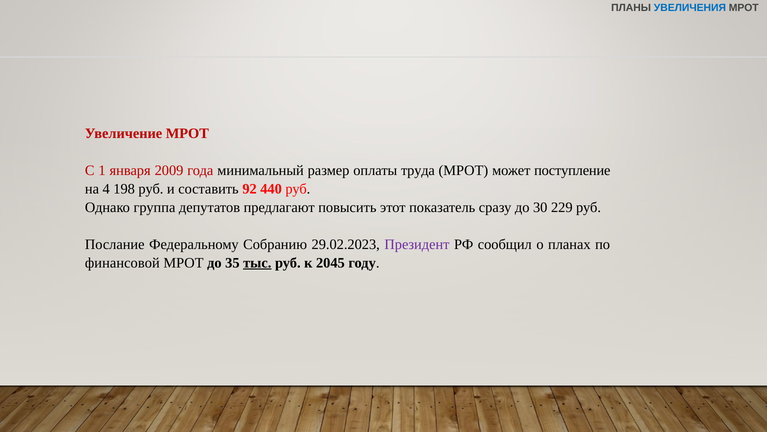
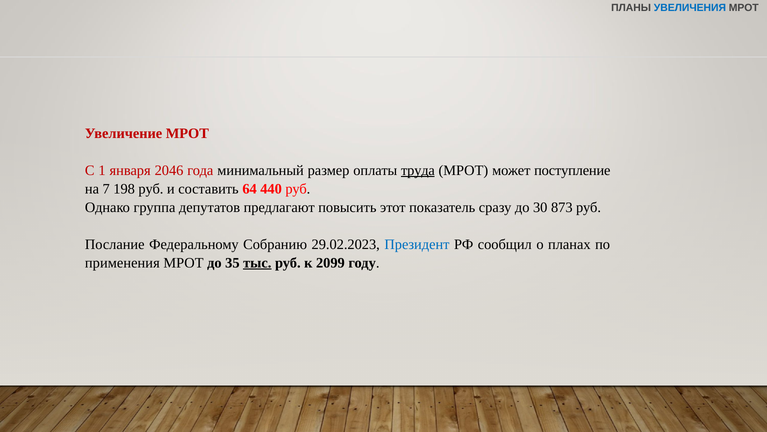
2009: 2009 -> 2046
труда underline: none -> present
4: 4 -> 7
92: 92 -> 64
229: 229 -> 873
Президент colour: purple -> blue
финансовой: финансовой -> применения
2045: 2045 -> 2099
